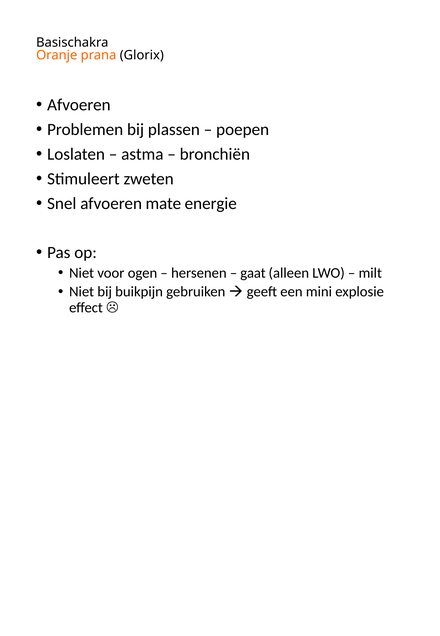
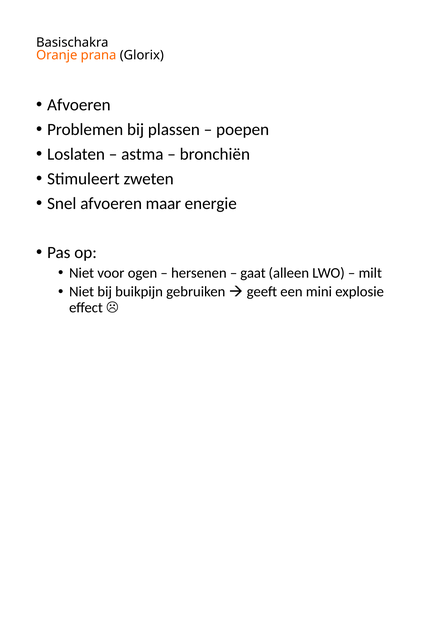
mate: mate -> maar
